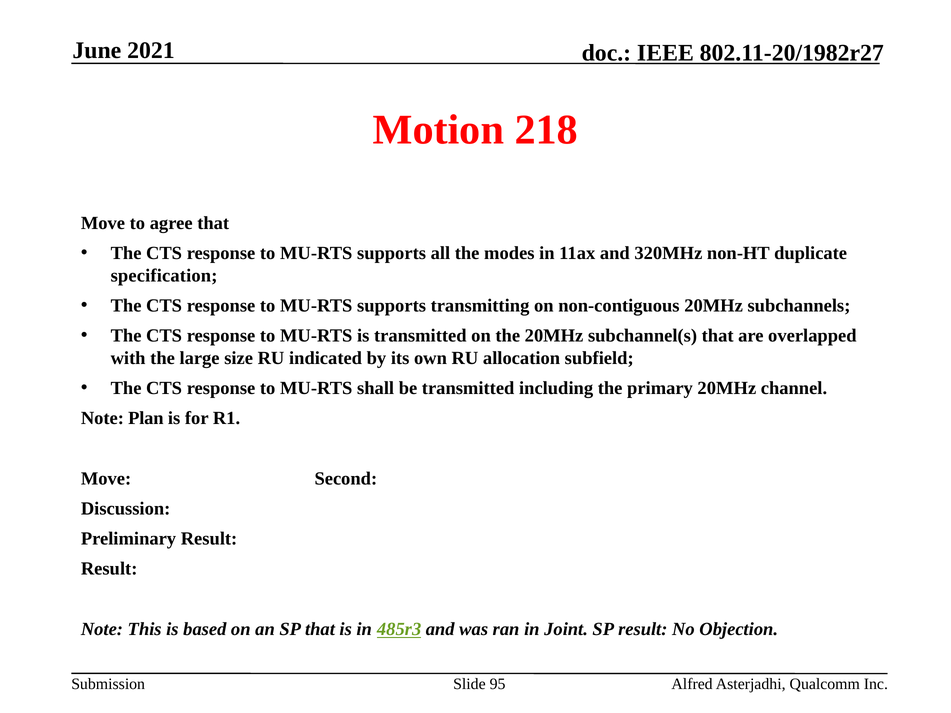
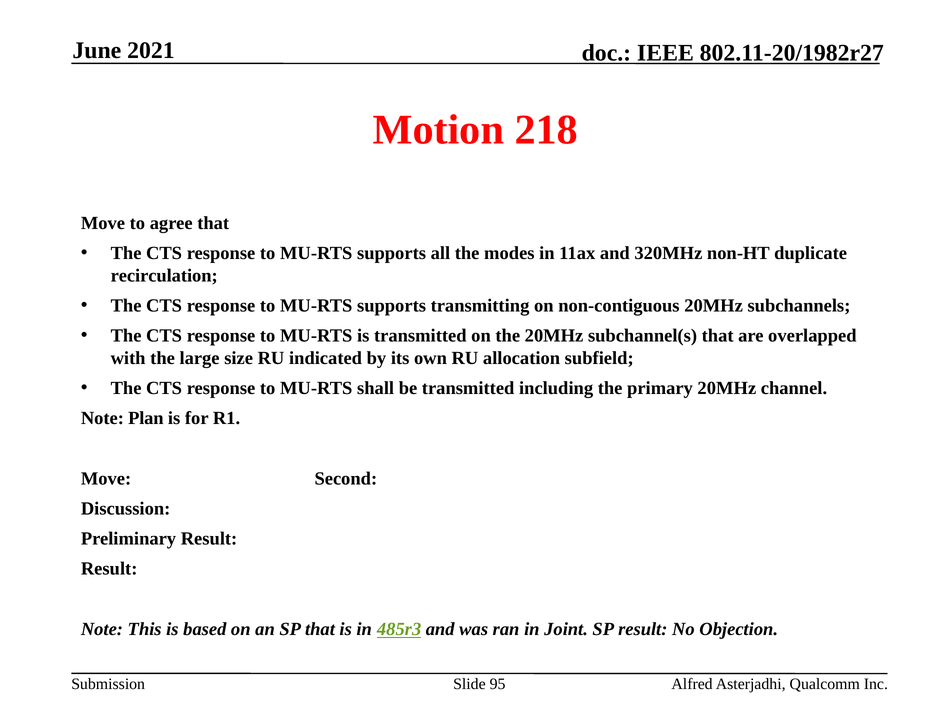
specification: specification -> recirculation
